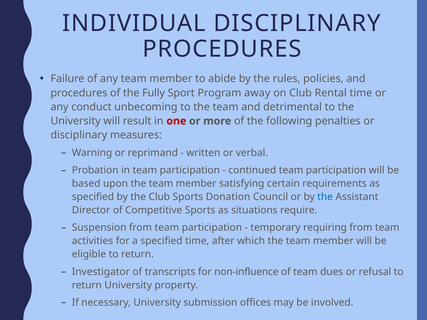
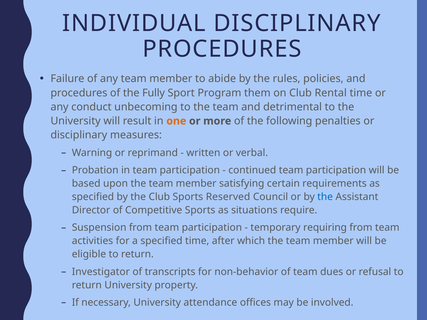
away: away -> them
one colour: red -> orange
Donation: Donation -> Reserved
non-influence: non-influence -> non-behavior
submission: submission -> attendance
